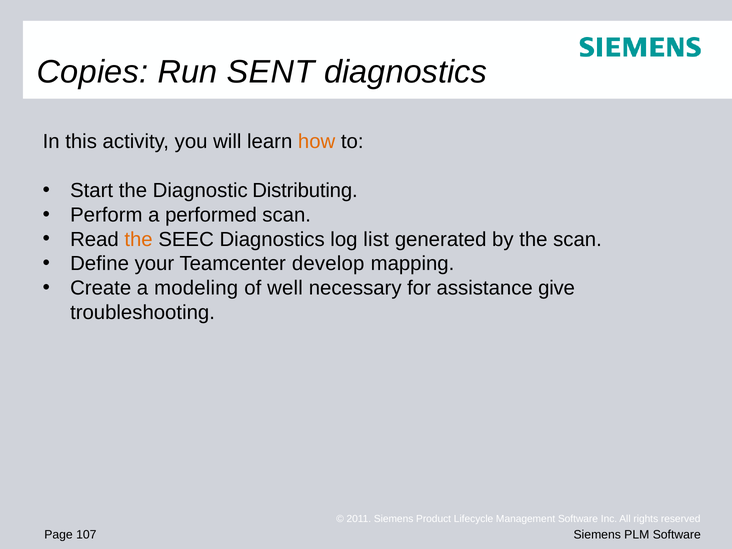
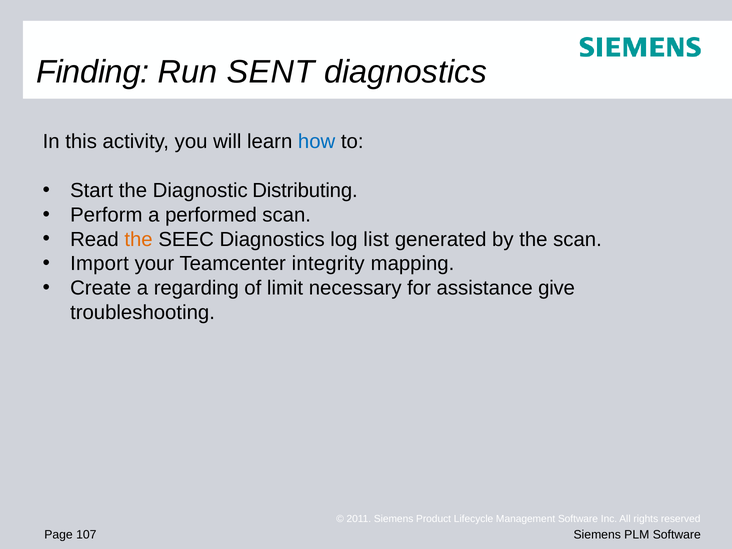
Copies: Copies -> Finding
how colour: orange -> blue
Define: Define -> Import
develop: develop -> integrity
modeling: modeling -> regarding
well: well -> limit
